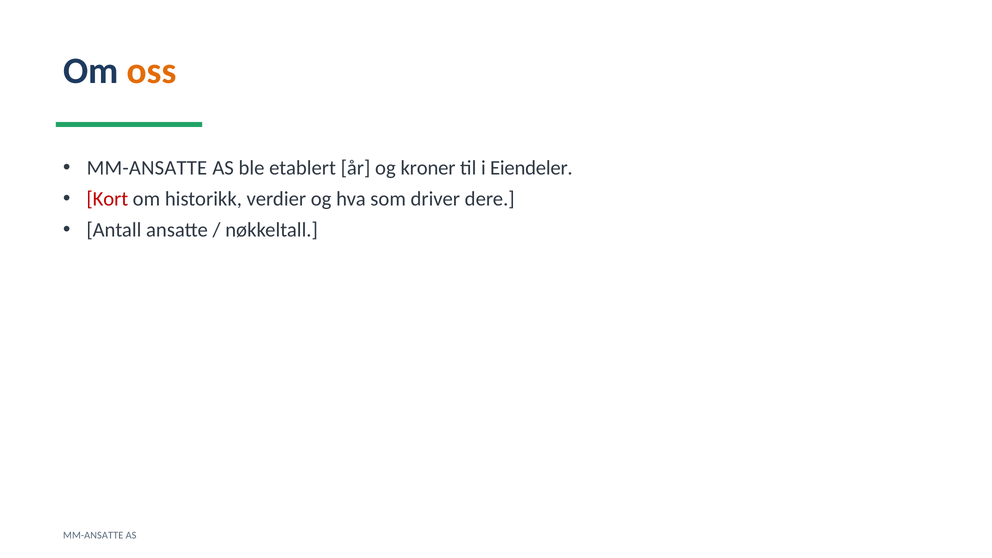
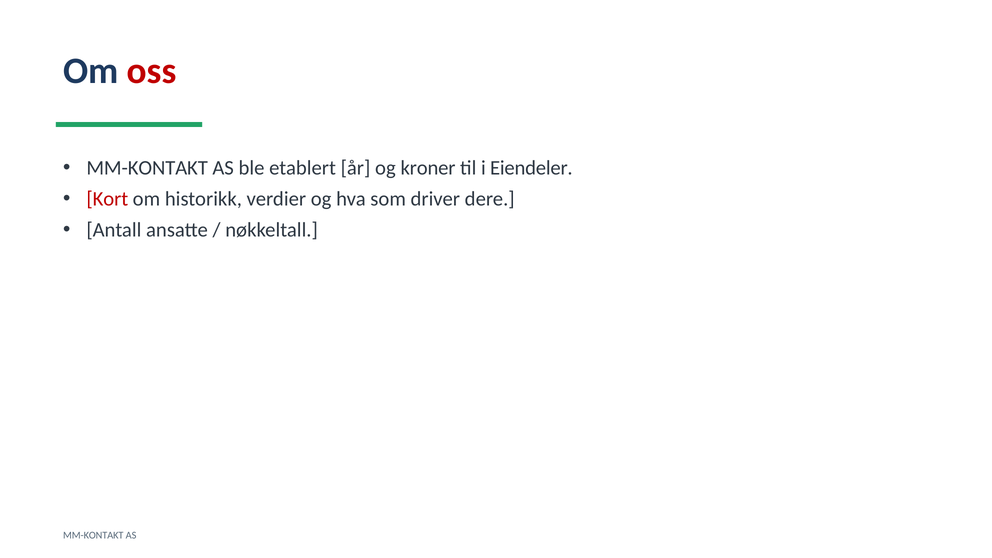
oss colour: orange -> red
MM-ANSATTE at (147, 168): MM-ANSATTE -> MM-KONTAKT
MM-ANSATTE at (93, 535): MM-ANSATTE -> MM-KONTAKT
